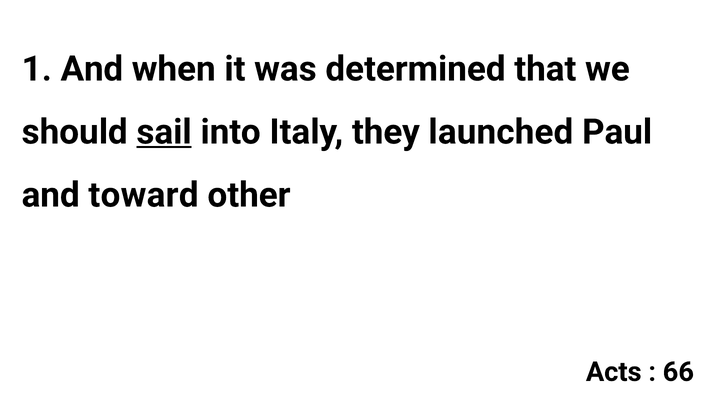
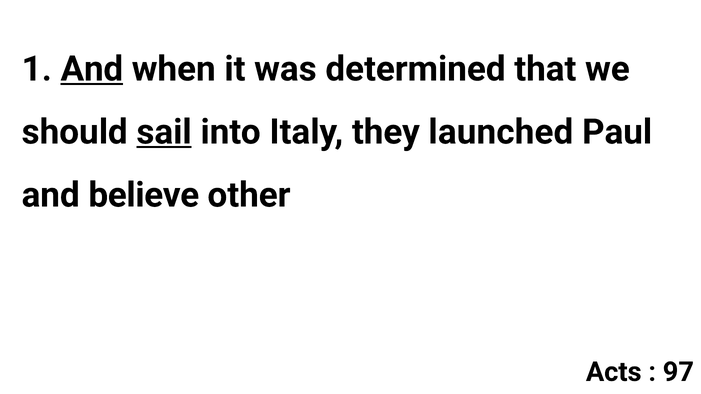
And at (92, 69) underline: none -> present
toward: toward -> believe
66: 66 -> 97
